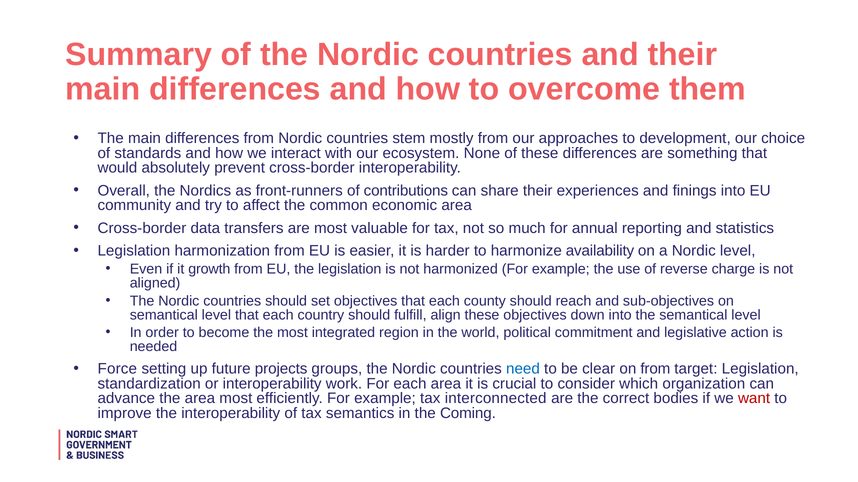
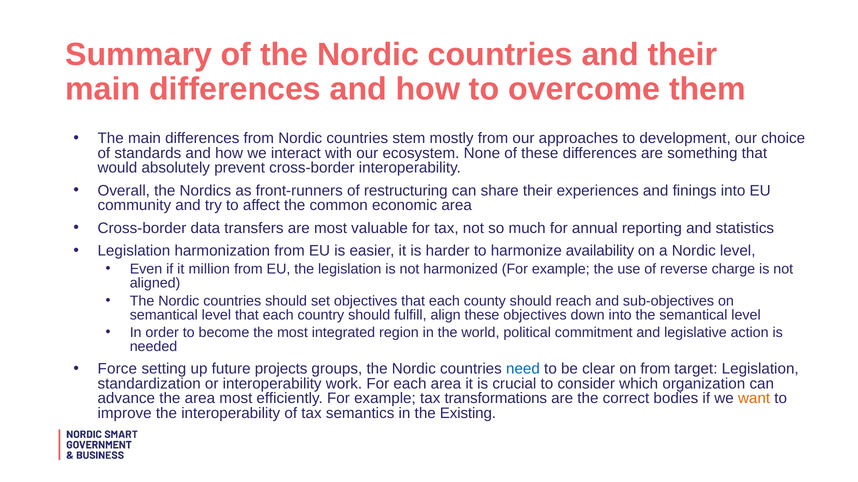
contributions: contributions -> restructuring
growth: growth -> million
interconnected: interconnected -> transformations
want colour: red -> orange
Coming: Coming -> Existing
